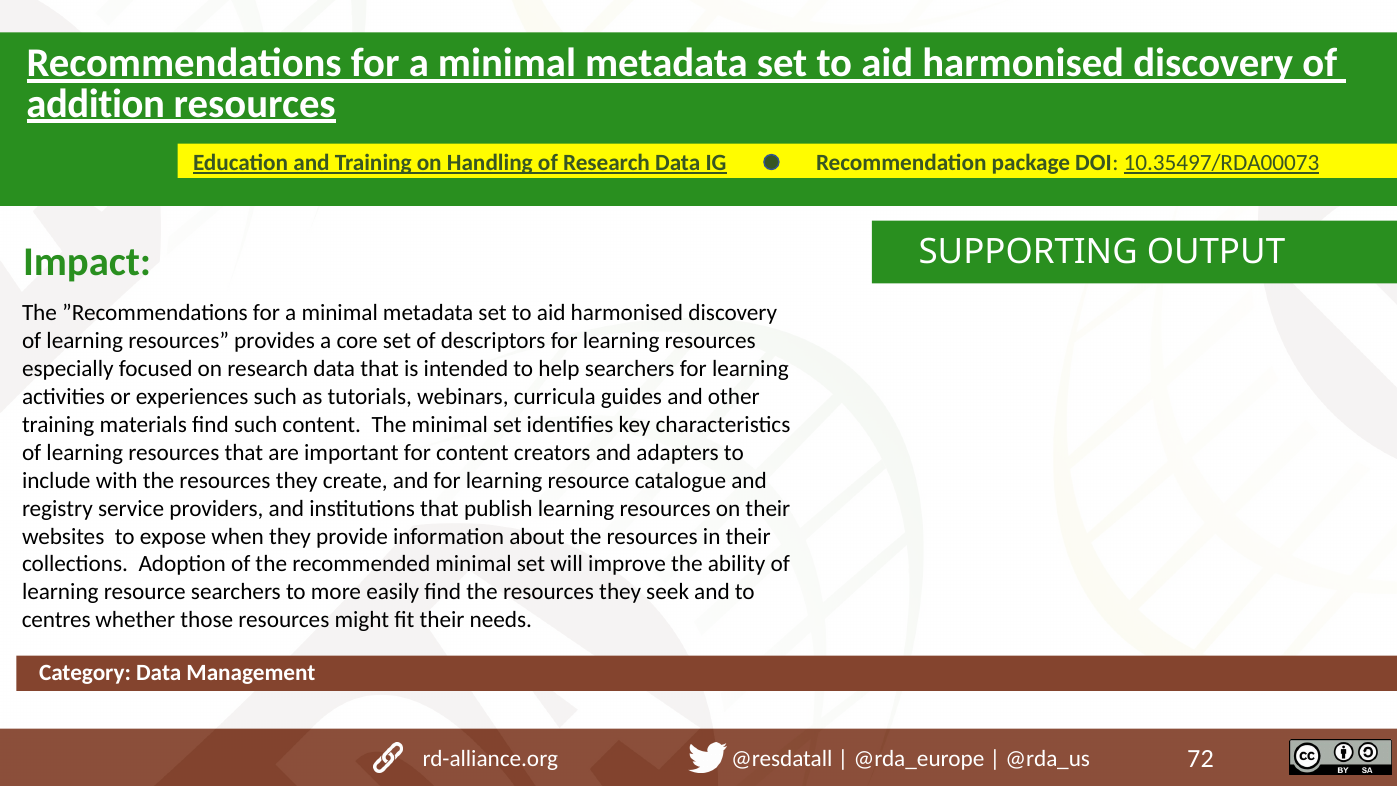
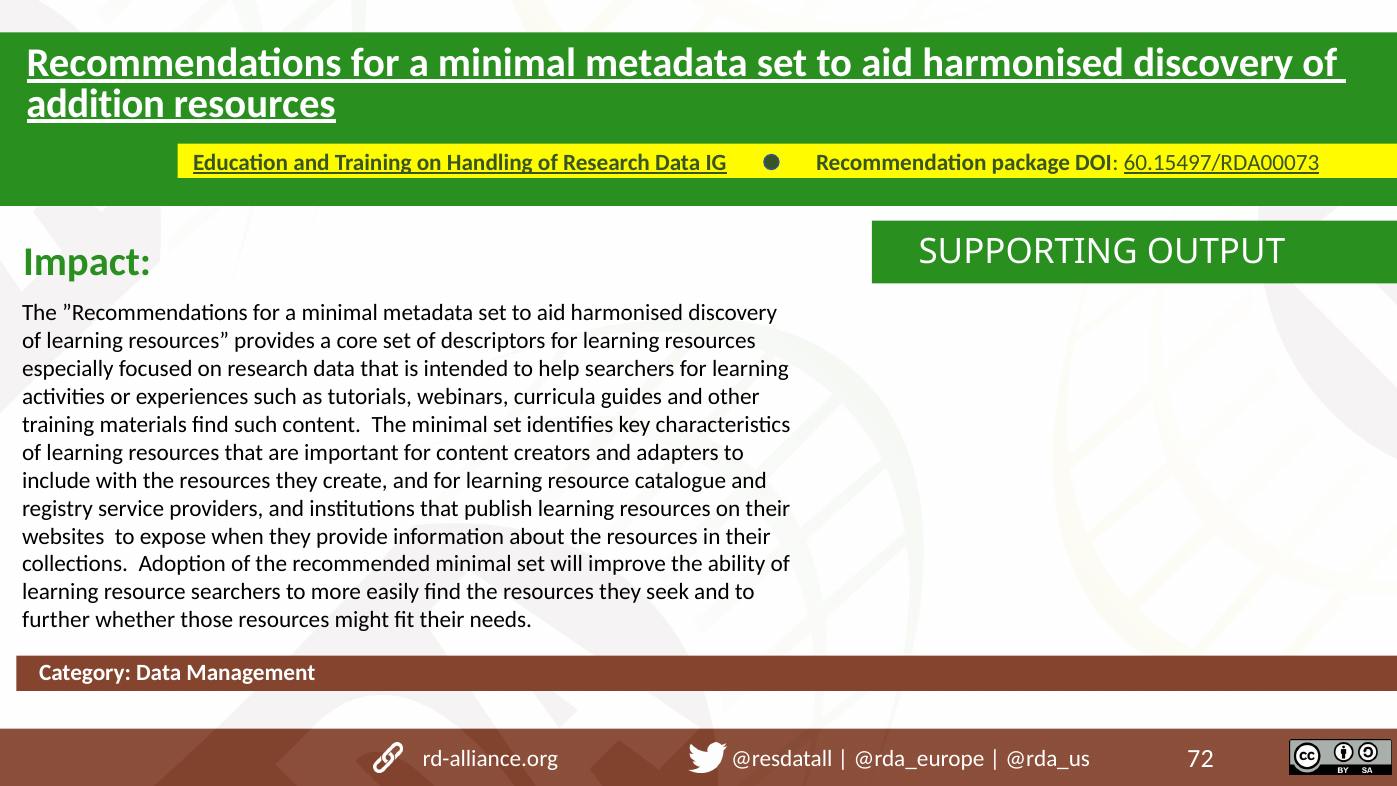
10.35497/RDA00073: 10.35497/RDA00073 -> 60.15497/RDA00073
centres: centres -> further
